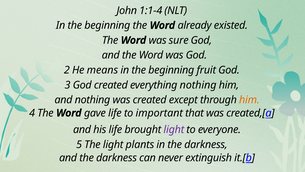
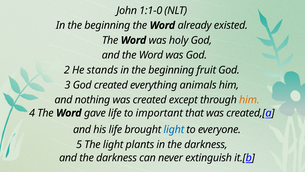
1:1-4: 1:1-4 -> 1:1-0
sure: sure -> holy
means: means -> stands
everything nothing: nothing -> animals
light at (174, 129) colour: purple -> blue
